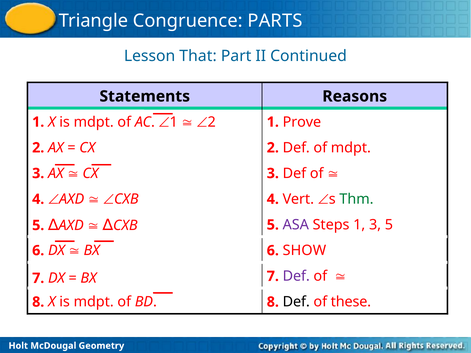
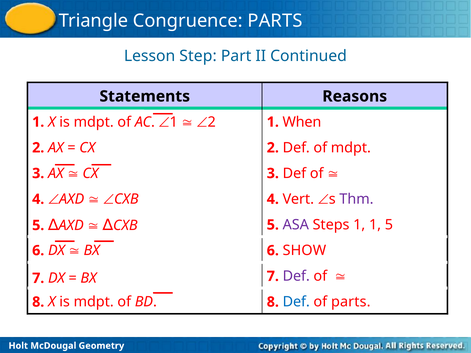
That: That -> Step
Prove: Prove -> When
Thm colour: green -> purple
1 3: 3 -> 1
Def at (296, 302) colour: black -> blue
of these: these -> parts
